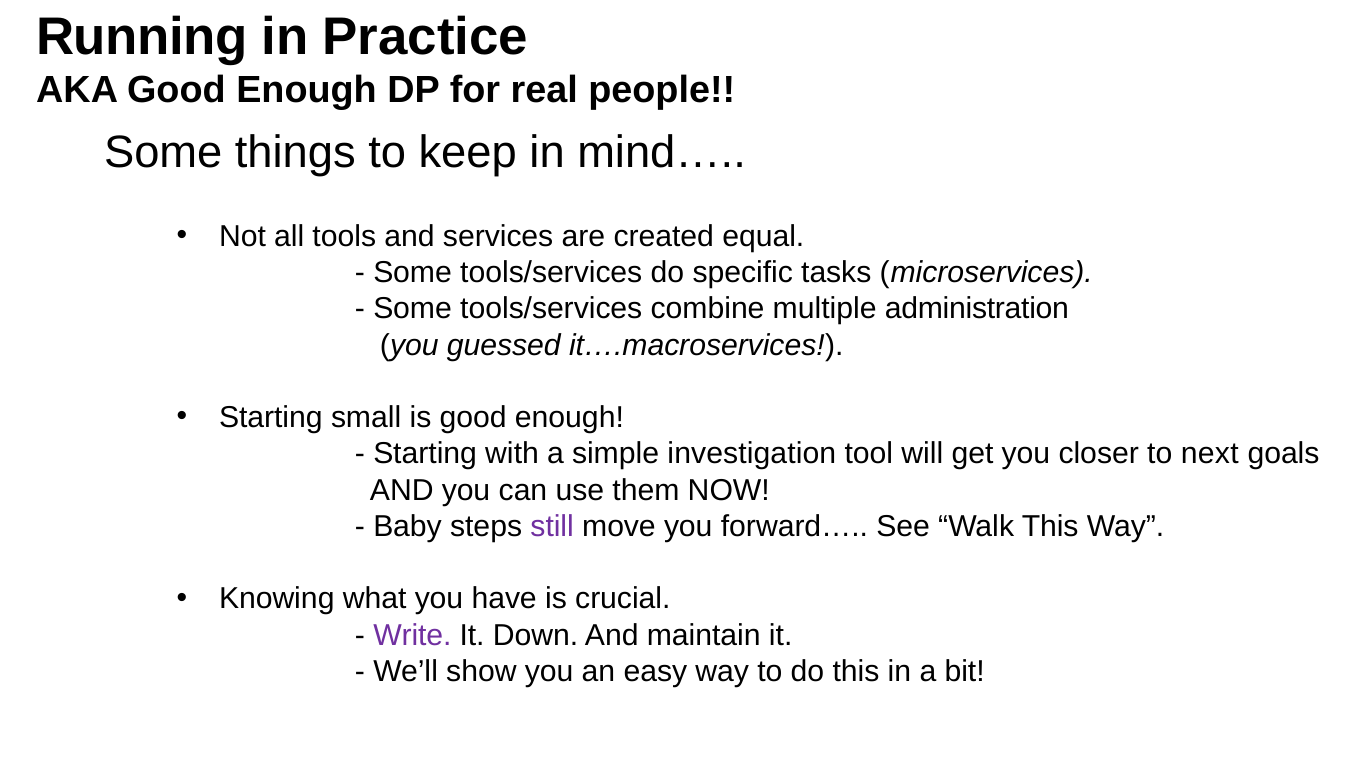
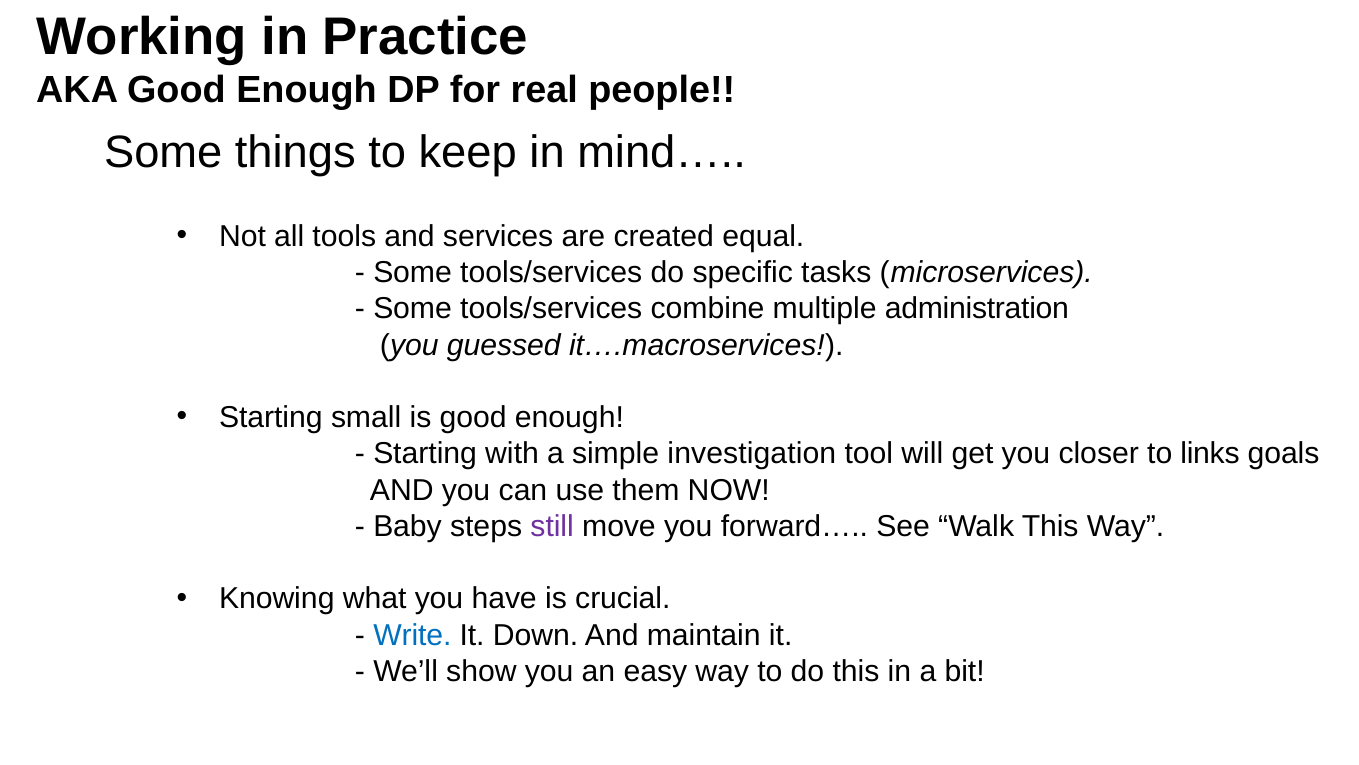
Running: Running -> Working
next: next -> links
Write colour: purple -> blue
